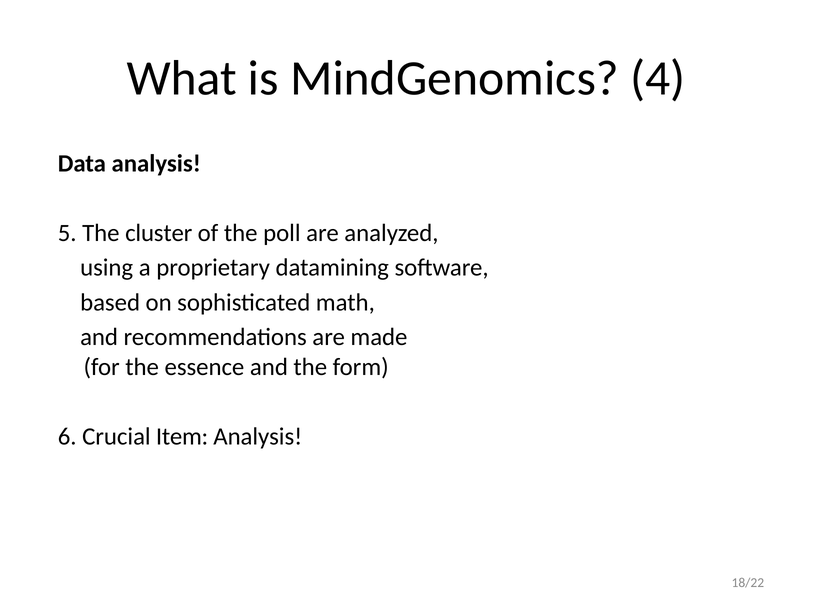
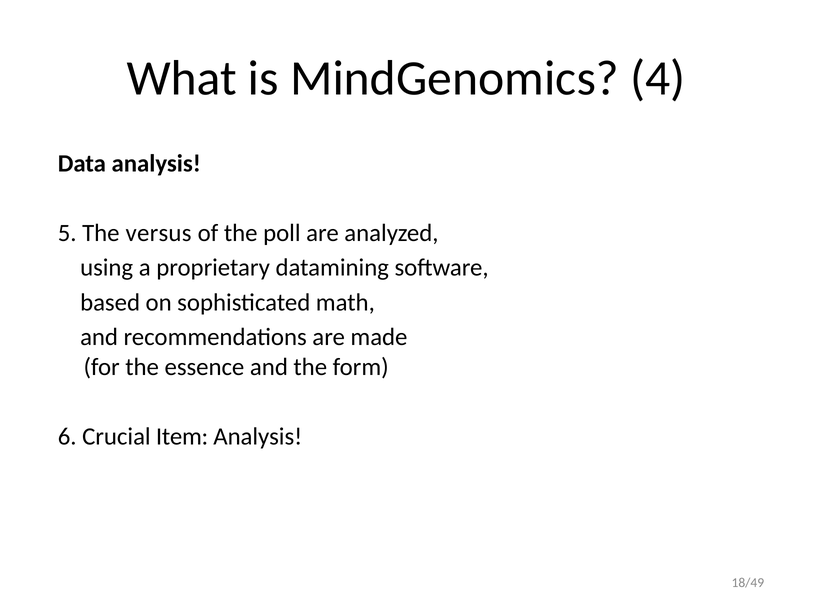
cluster: cluster -> versus
18/22: 18/22 -> 18/49
